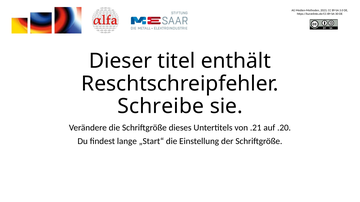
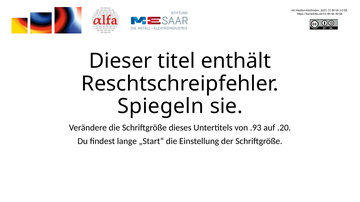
Schreibe: Schreibe -> Spiegeln
.21: .21 -> .93
